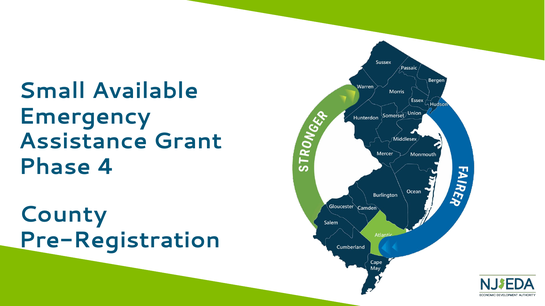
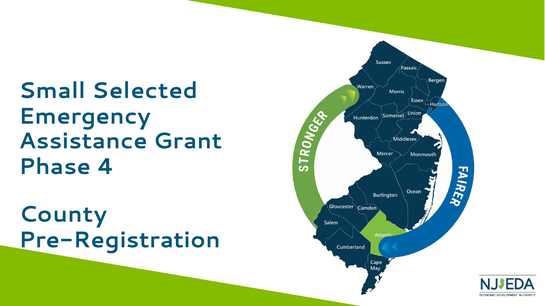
Available: Available -> Selected
